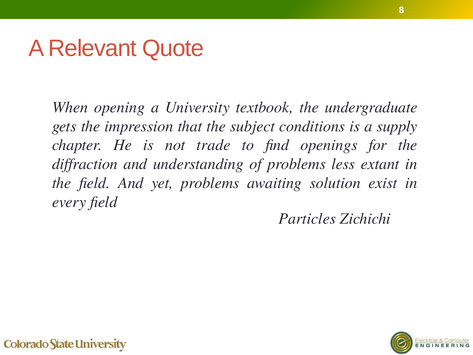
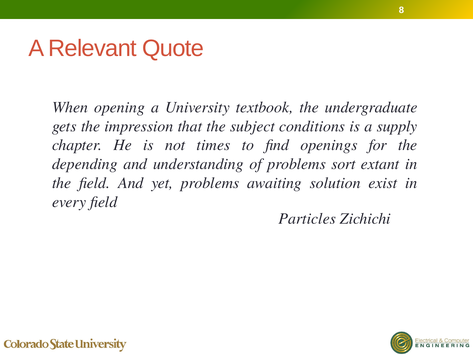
trade: trade -> times
diffraction: diffraction -> depending
less: less -> sort
